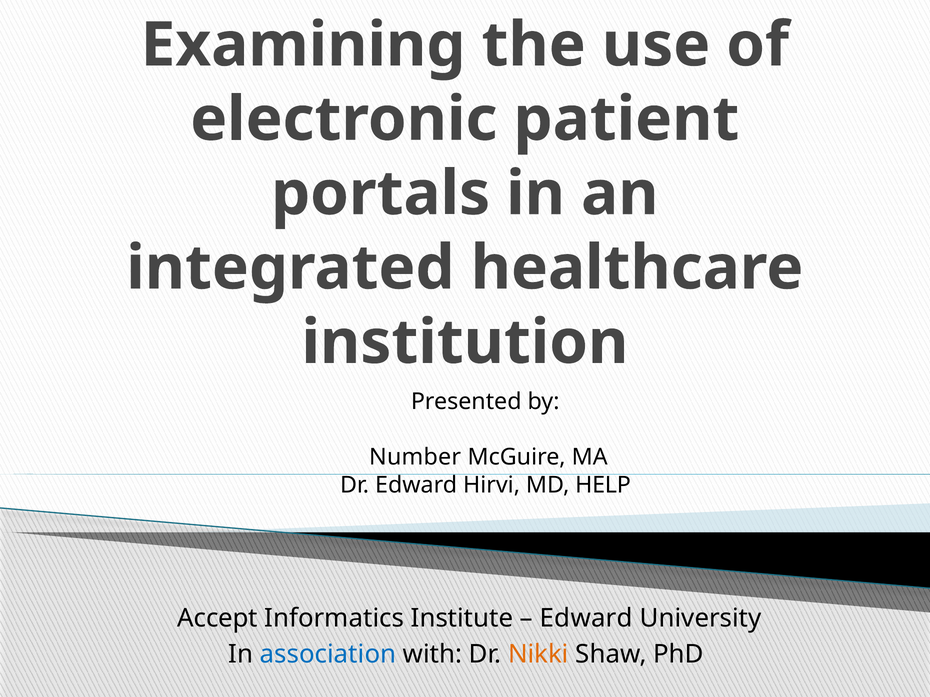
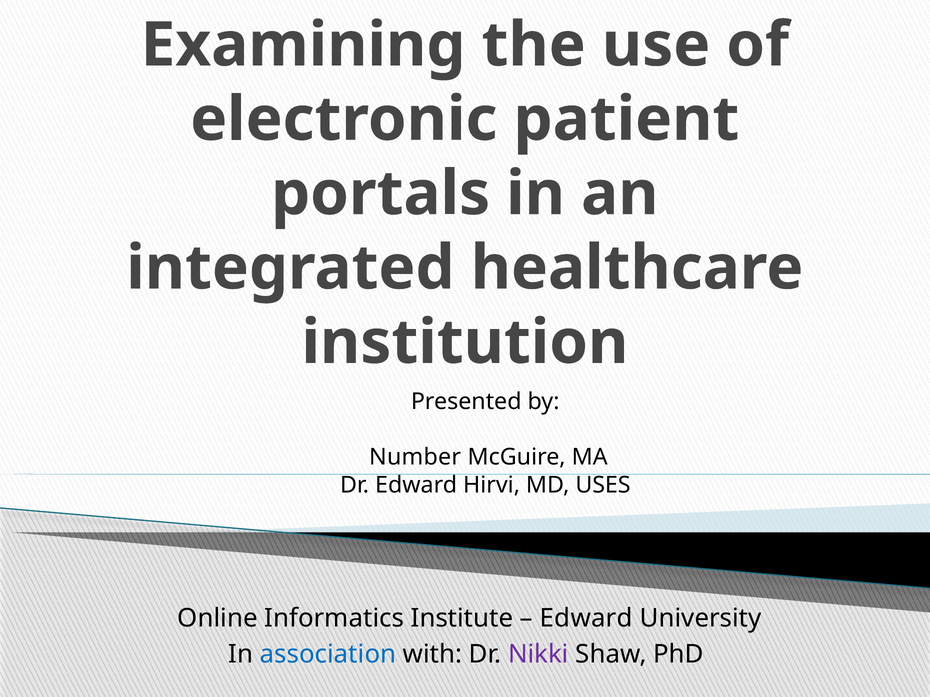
HELP: HELP -> USES
Accept: Accept -> Online
Nikki colour: orange -> purple
